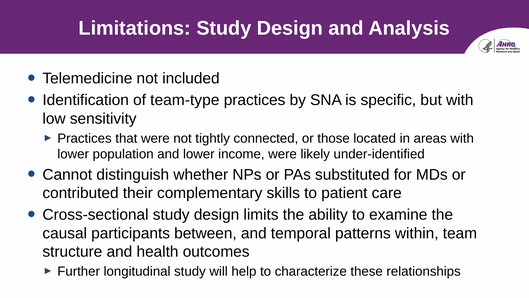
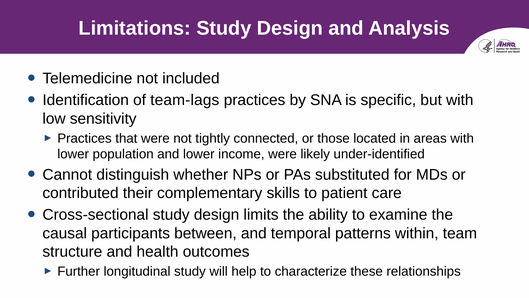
team-type: team-type -> team-lags
